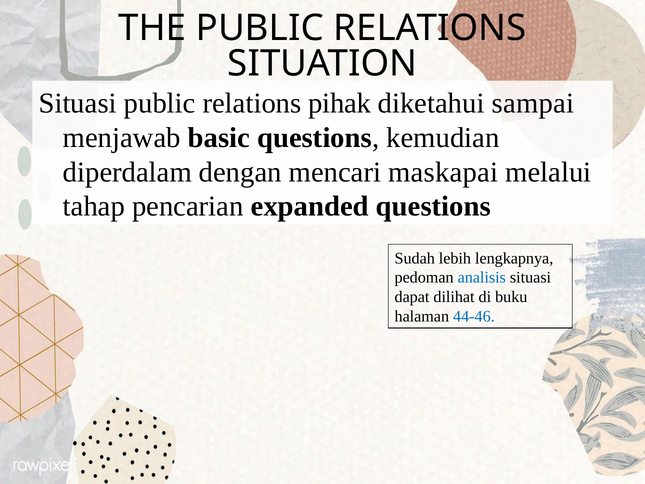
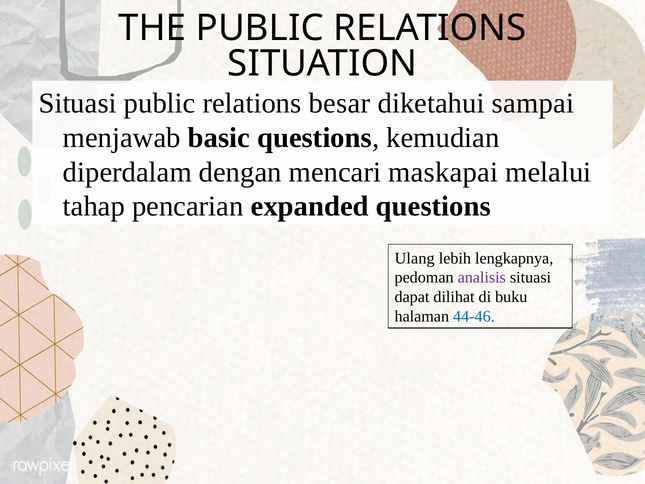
pihak: pihak -> besar
Sudah: Sudah -> Ulang
analisis colour: blue -> purple
